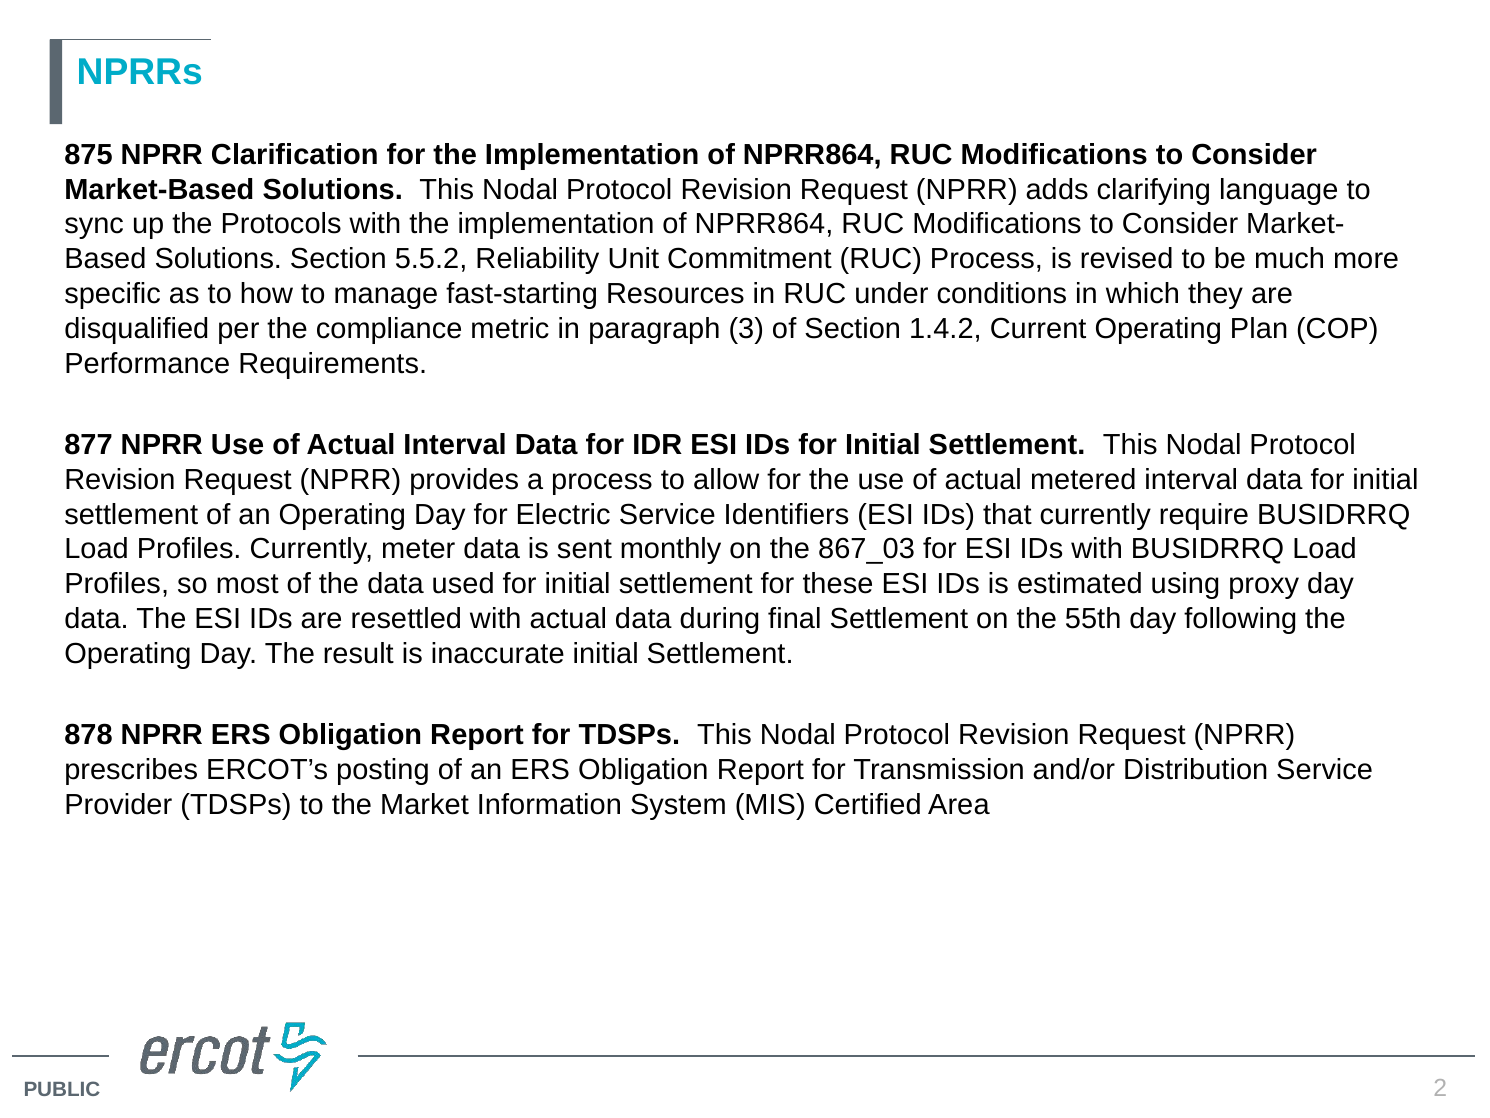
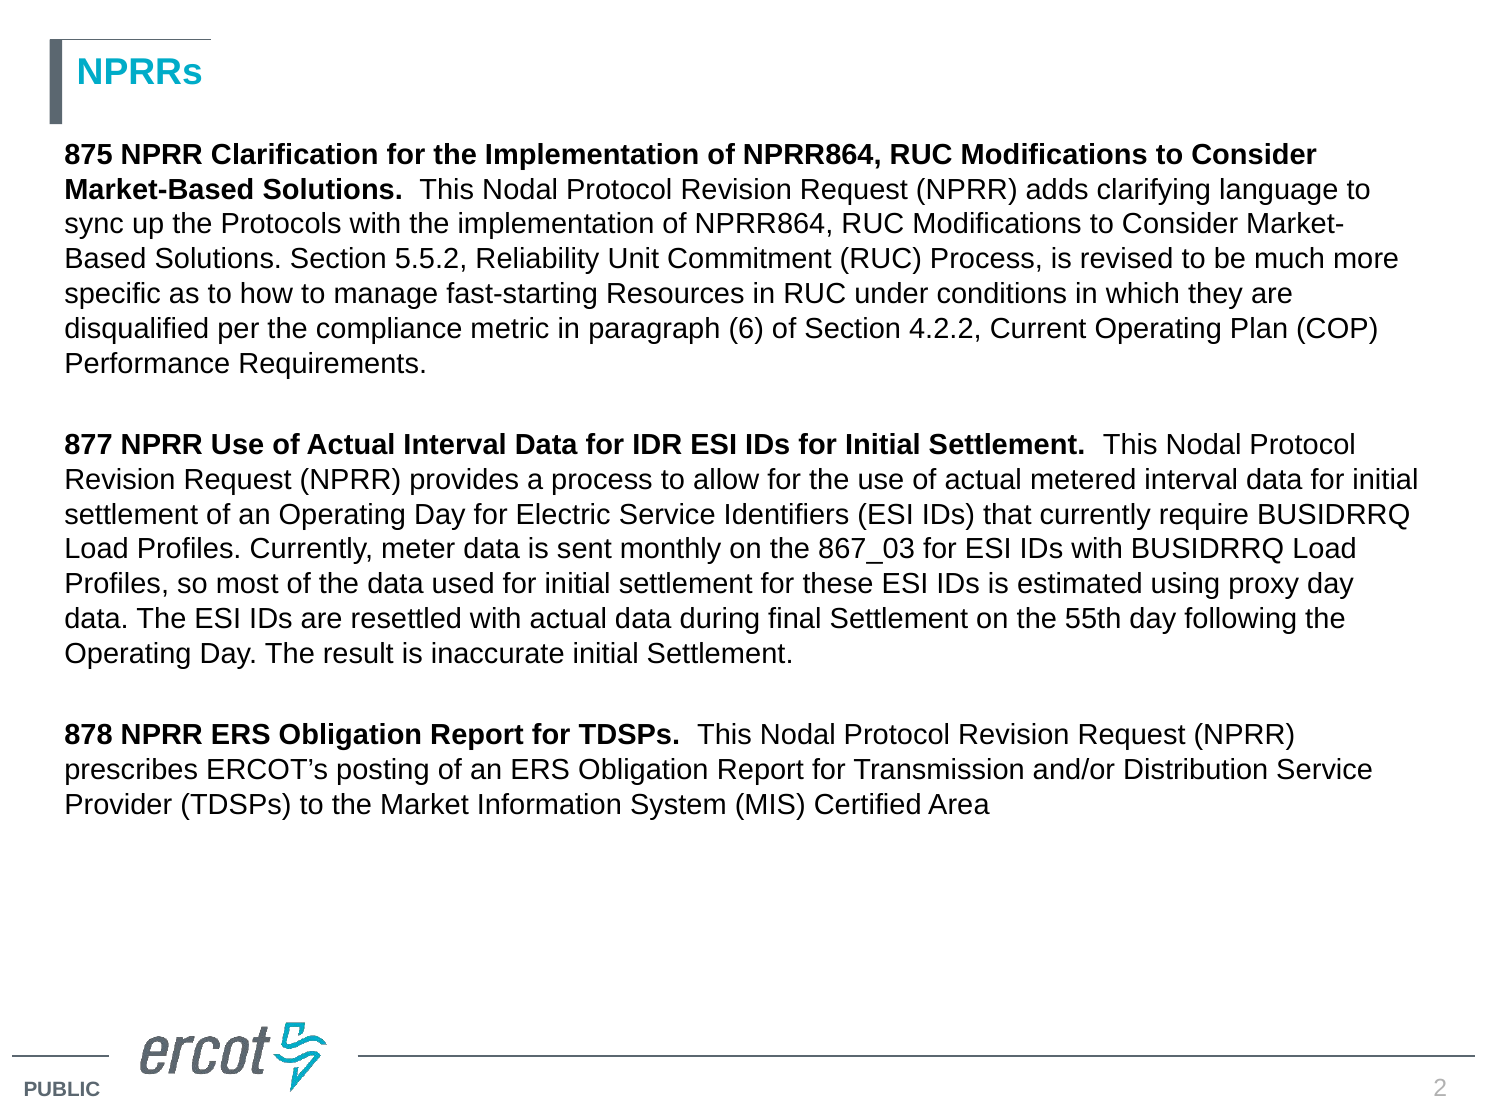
3: 3 -> 6
1.4.2: 1.4.2 -> 4.2.2
